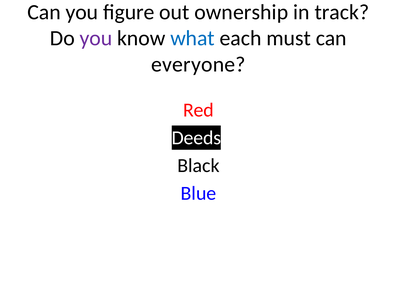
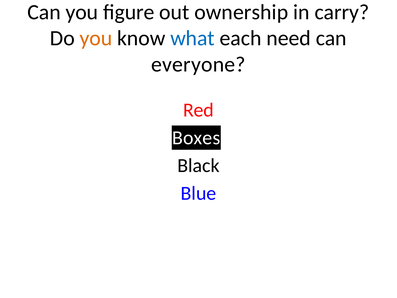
track: track -> carry
you at (96, 38) colour: purple -> orange
must: must -> need
Deeds: Deeds -> Boxes
